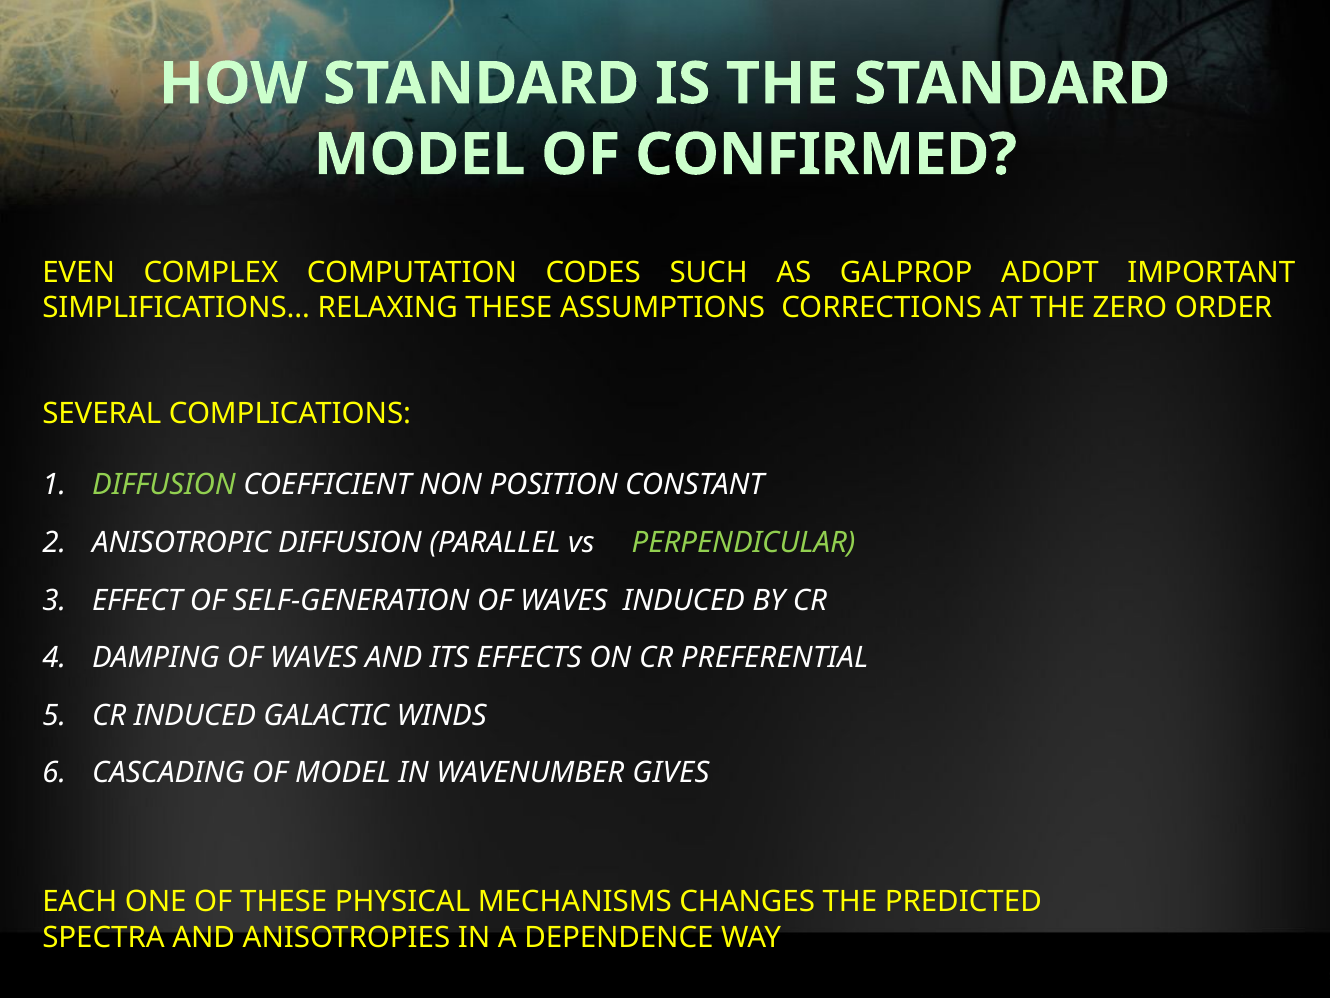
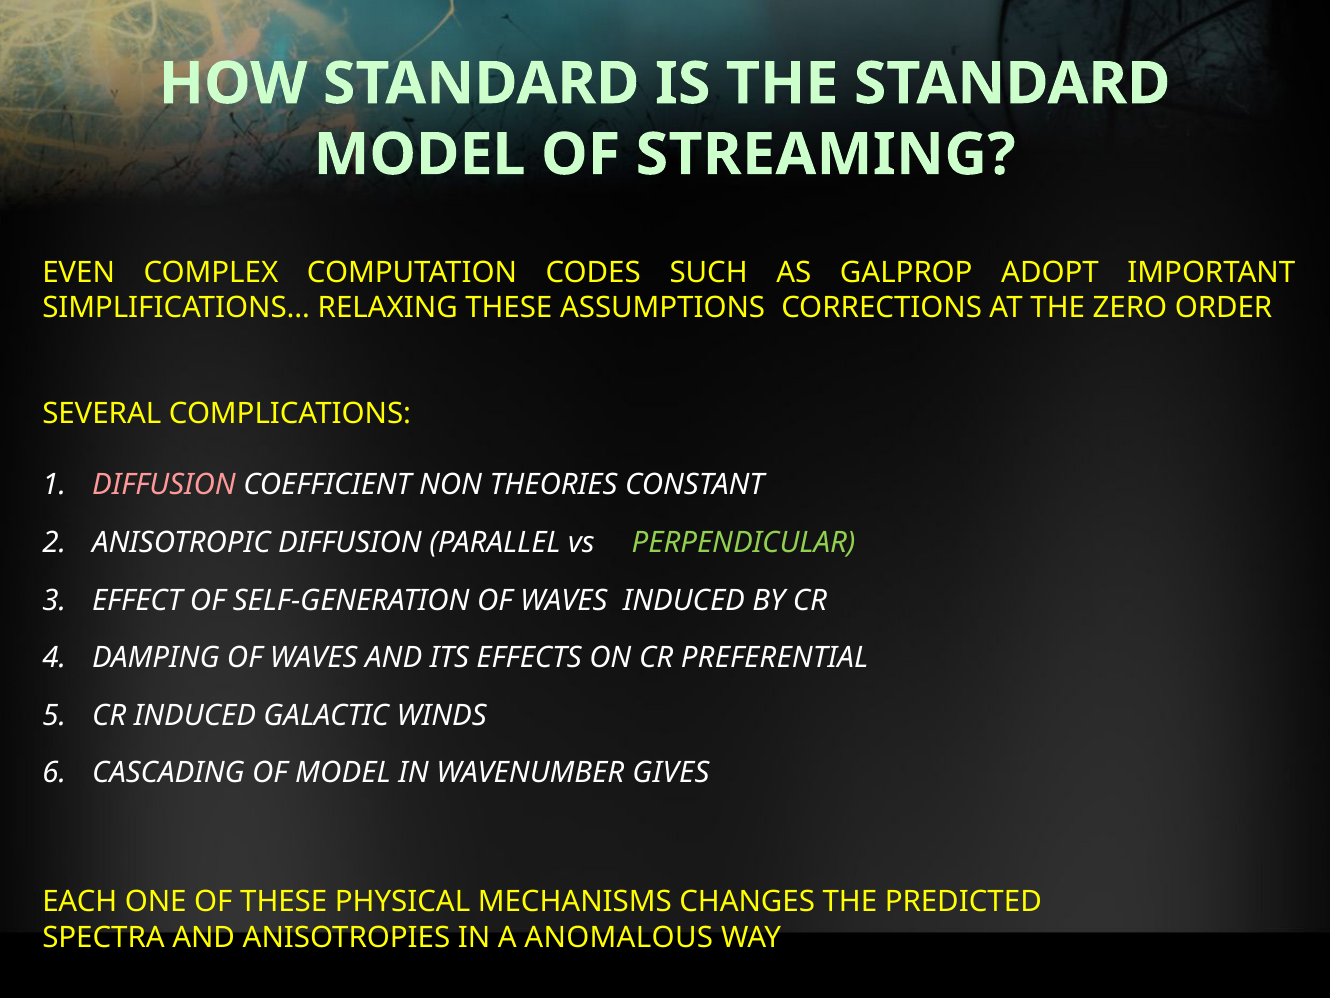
CONFIRMED: CONFIRMED -> STREAMING
DIFFUSION at (164, 485) colour: light green -> pink
POSITION: POSITION -> THEORIES
DEPENDENCE: DEPENDENCE -> ANOMALOUS
